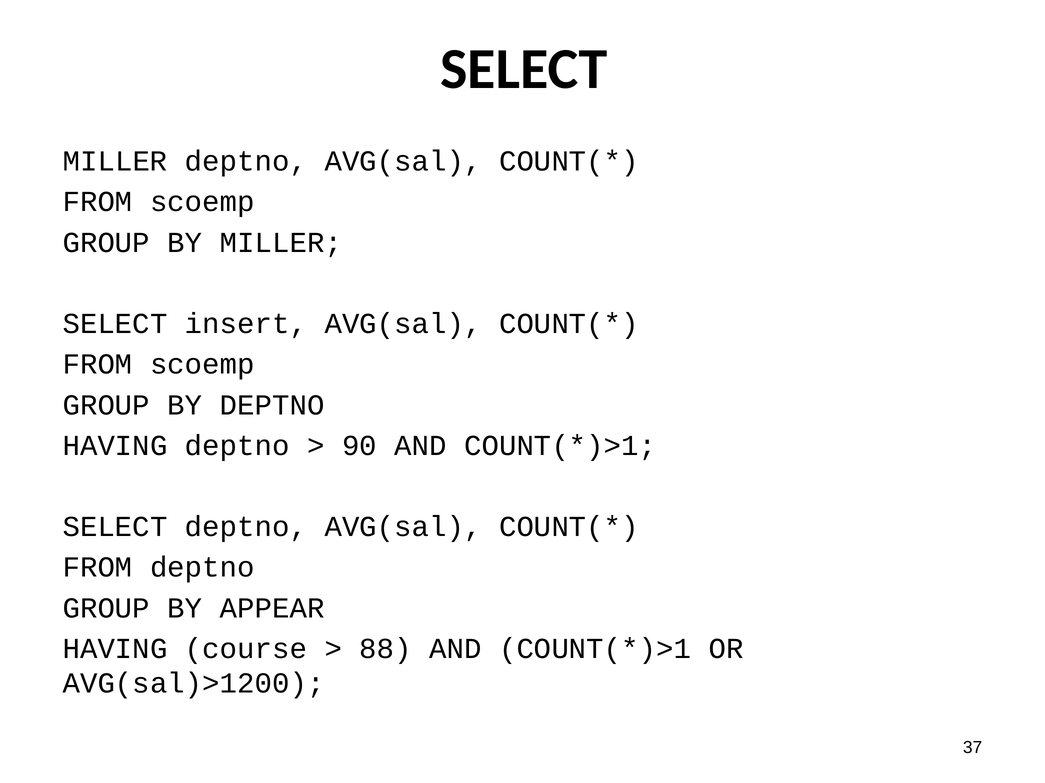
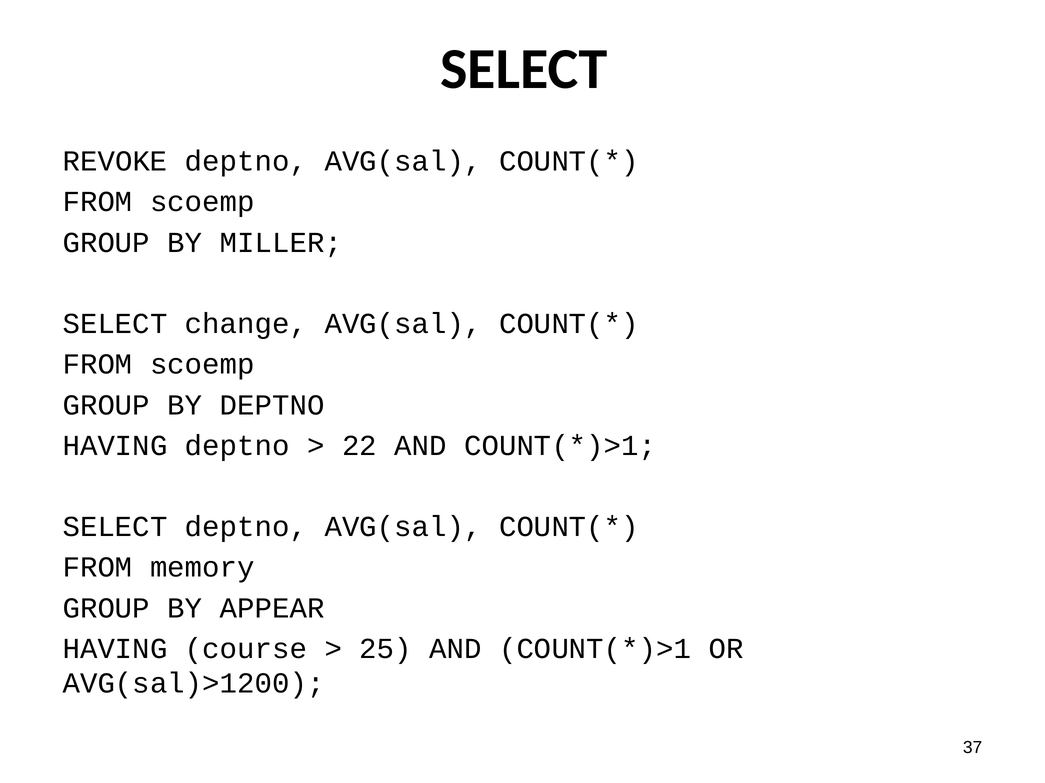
MILLER at (115, 161): MILLER -> REVOKE
insert: insert -> change
90: 90 -> 22
FROM deptno: deptno -> memory
88: 88 -> 25
